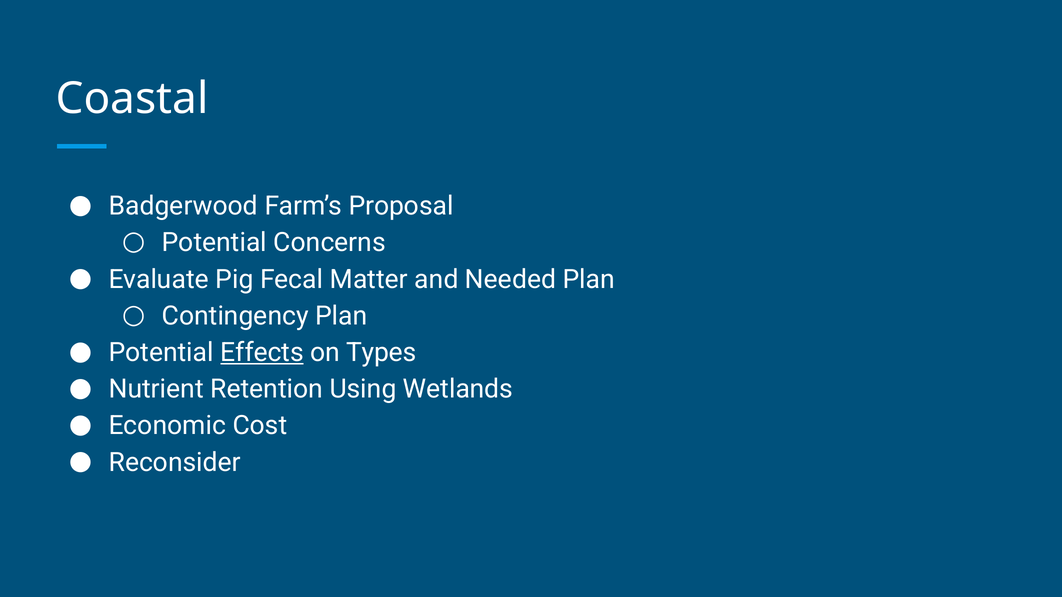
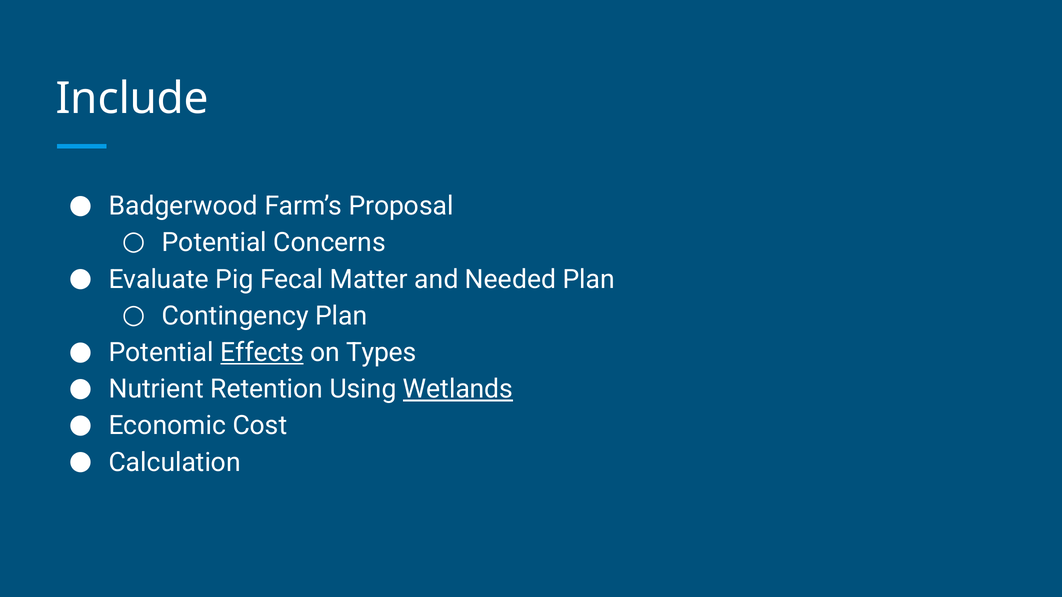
Coastal: Coastal -> Include
Wetlands underline: none -> present
Reconsider: Reconsider -> Calculation
